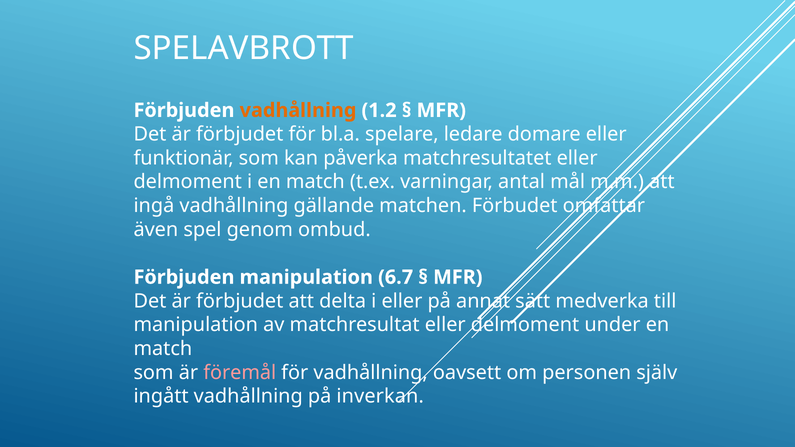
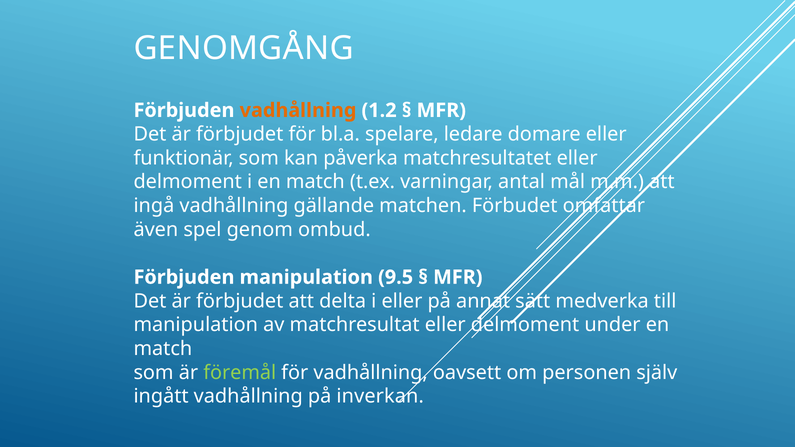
SPELAVBROTT: SPELAVBROTT -> GENOMGÅNG
6.7: 6.7 -> 9.5
föremål colour: pink -> light green
